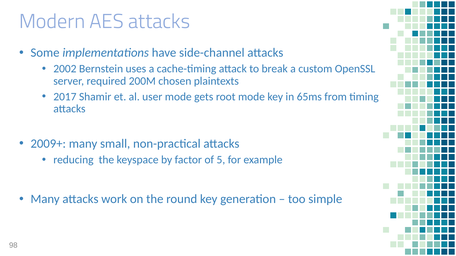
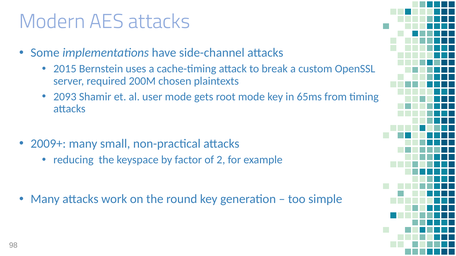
2002: 2002 -> 2015
2017: 2017 -> 2093
5: 5 -> 2
